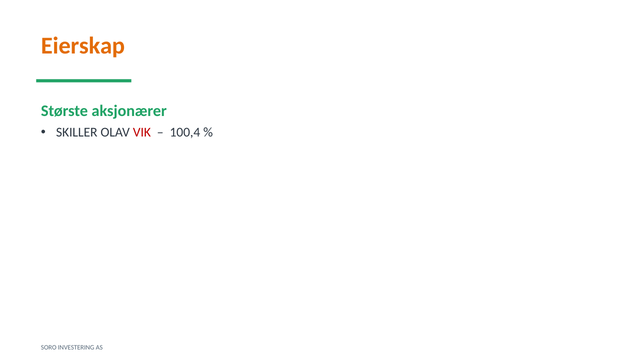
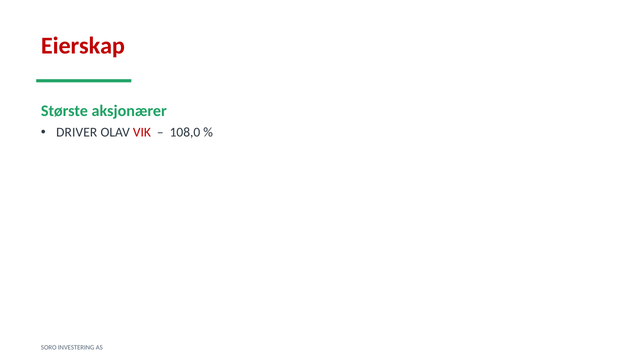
Eierskap colour: orange -> red
SKILLER: SKILLER -> DRIVER
100,4: 100,4 -> 108,0
